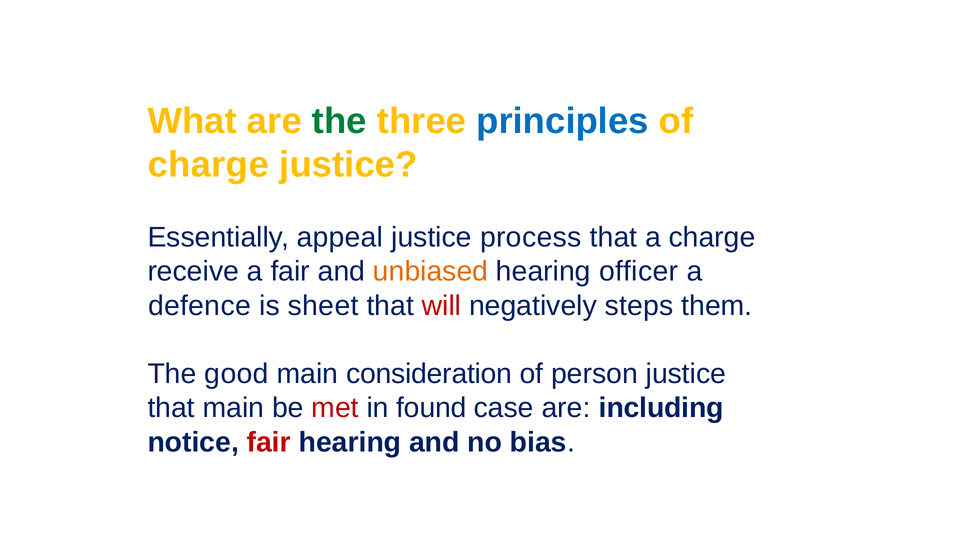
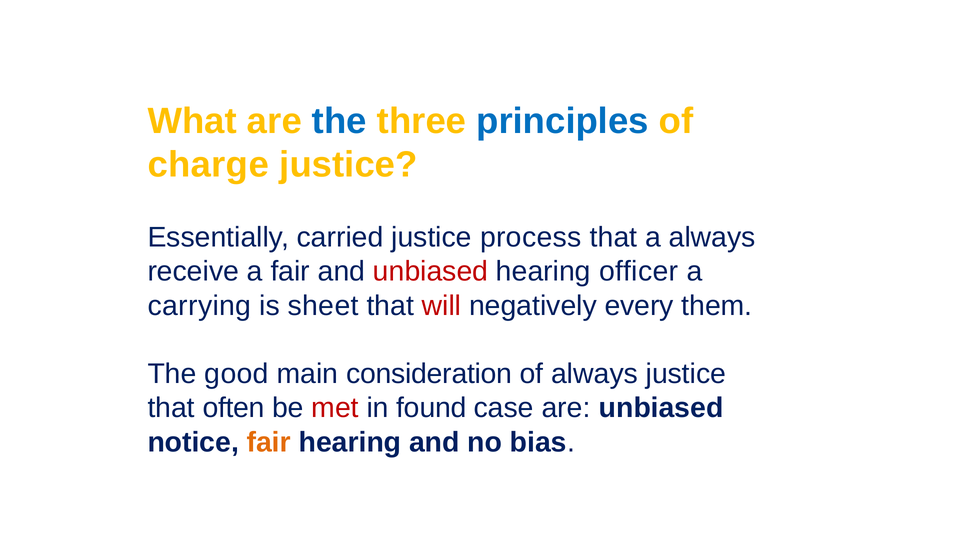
the at (339, 121) colour: green -> blue
appeal: appeal -> carried
a charge: charge -> always
unbiased at (431, 272) colour: orange -> red
defence: defence -> carrying
steps: steps -> every
of person: person -> always
that main: main -> often
are including: including -> unbiased
fair at (269, 443) colour: red -> orange
